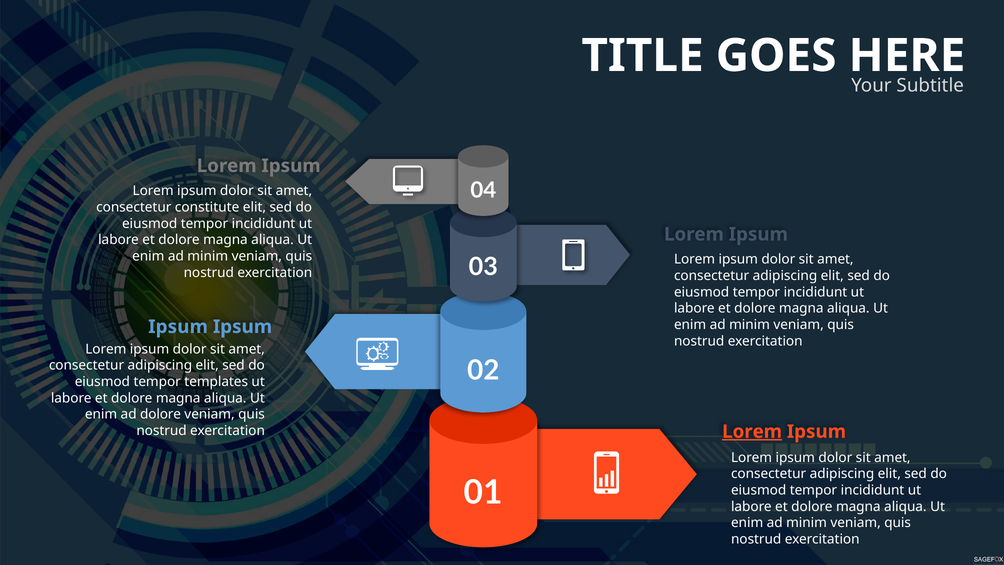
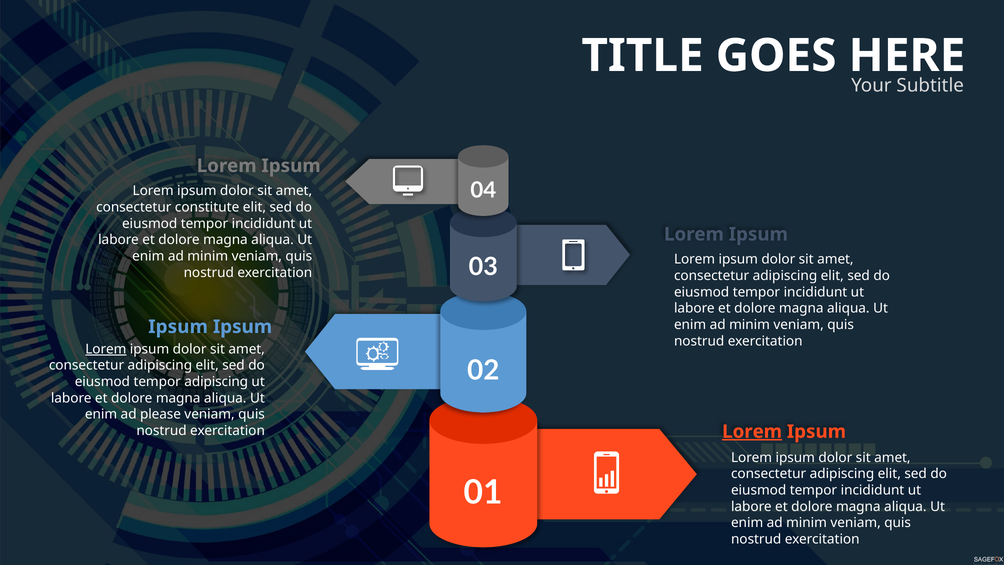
Lorem at (106, 349) underline: none -> present
tempor templates: templates -> adipiscing
ad dolore: dolore -> please
